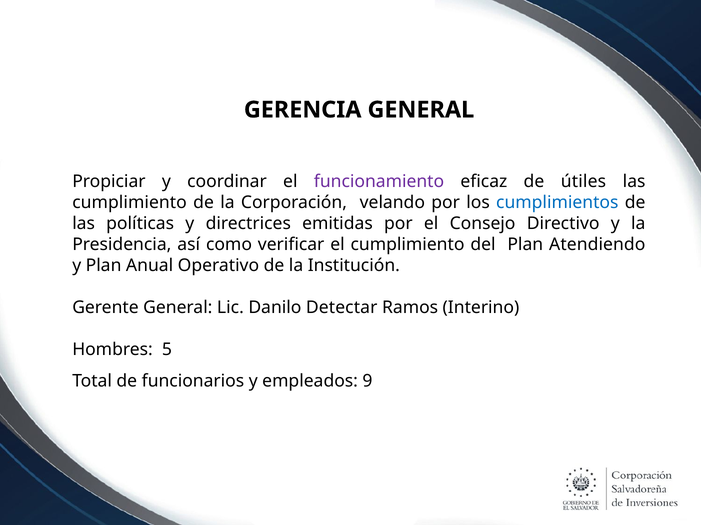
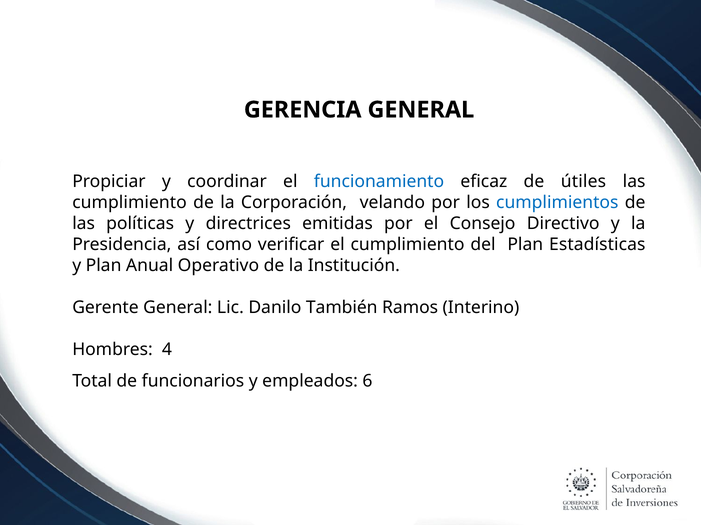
funcionamiento colour: purple -> blue
Atendiendo: Atendiendo -> Estadísticas
Detectar: Detectar -> También
5: 5 -> 4
9: 9 -> 6
